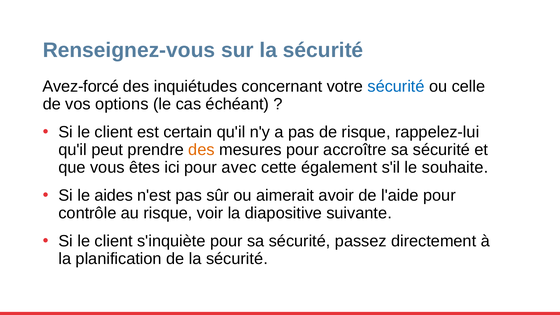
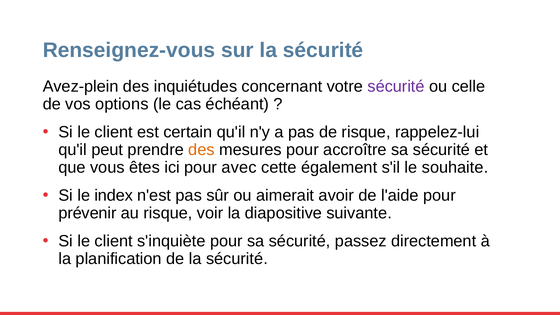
Avez-forcé: Avez-forcé -> Avez-plein
sécurité at (396, 86) colour: blue -> purple
aides: aides -> index
contrôle: contrôle -> prévenir
